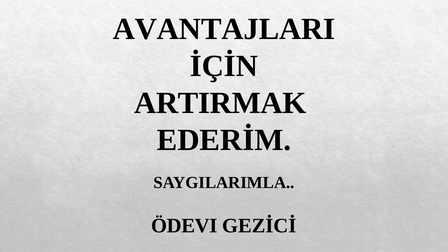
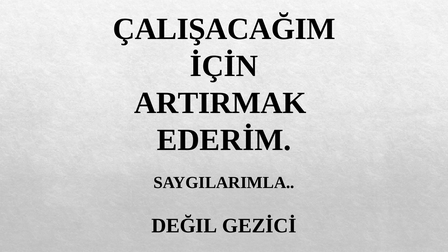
AVANTAJLARI: AVANTAJLARI -> ÇALIŞACAĞIM
ÖDEVI: ÖDEVI -> DEĞIL
